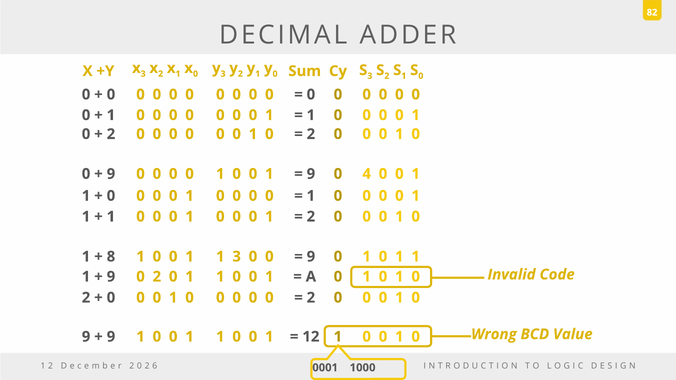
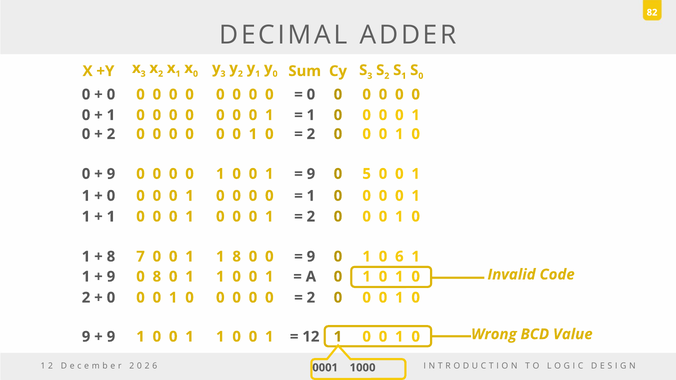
4: 4 -> 5
8 1: 1 -> 7
1 3: 3 -> 8
1 at (399, 257): 1 -> 6
9 0 2: 2 -> 8
